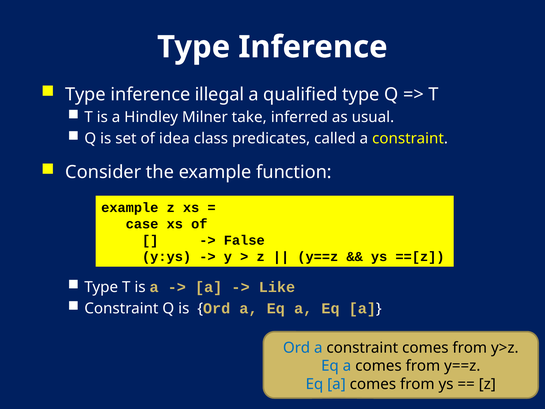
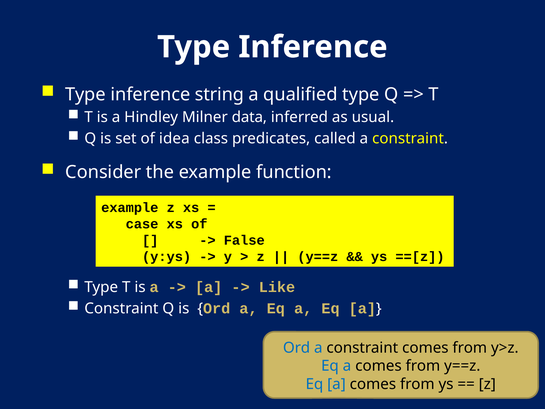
illegal: illegal -> string
take: take -> data
